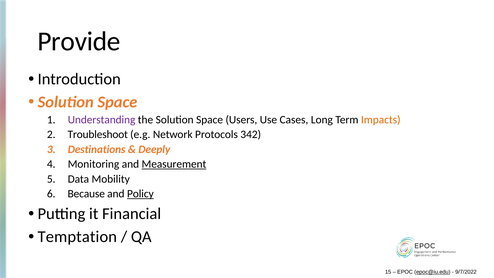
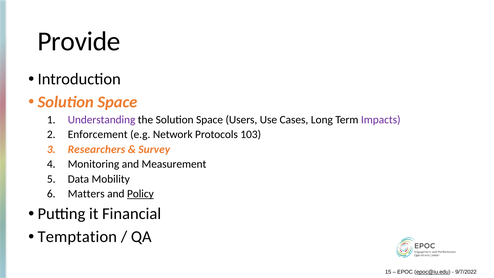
Impacts colour: orange -> purple
Troubleshoot: Troubleshoot -> Enforcement
342: 342 -> 103
Destinations: Destinations -> Researchers
Deeply: Deeply -> Survey
Measurement underline: present -> none
Because: Because -> Matters
